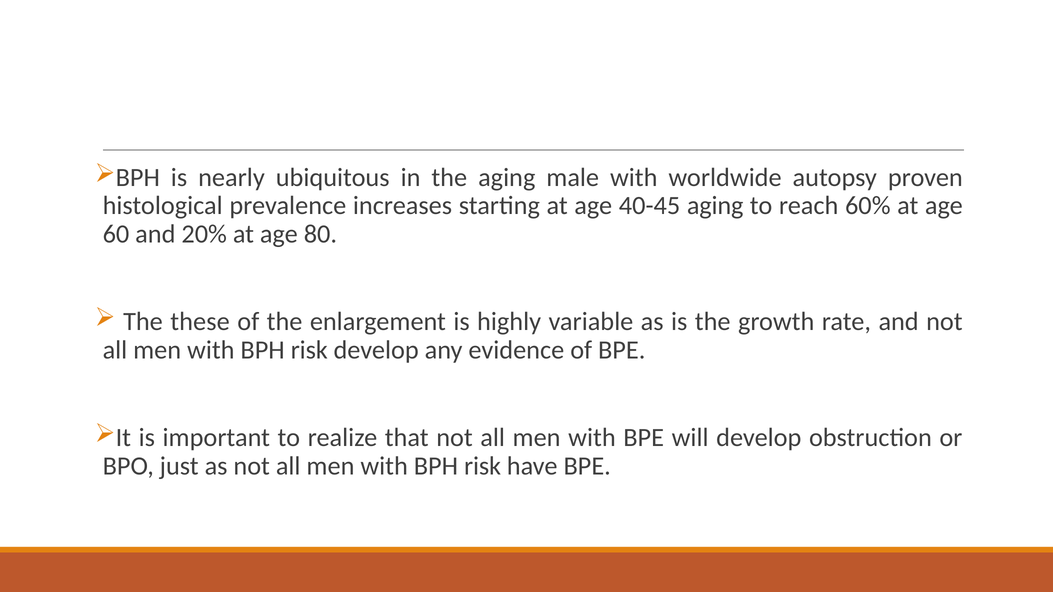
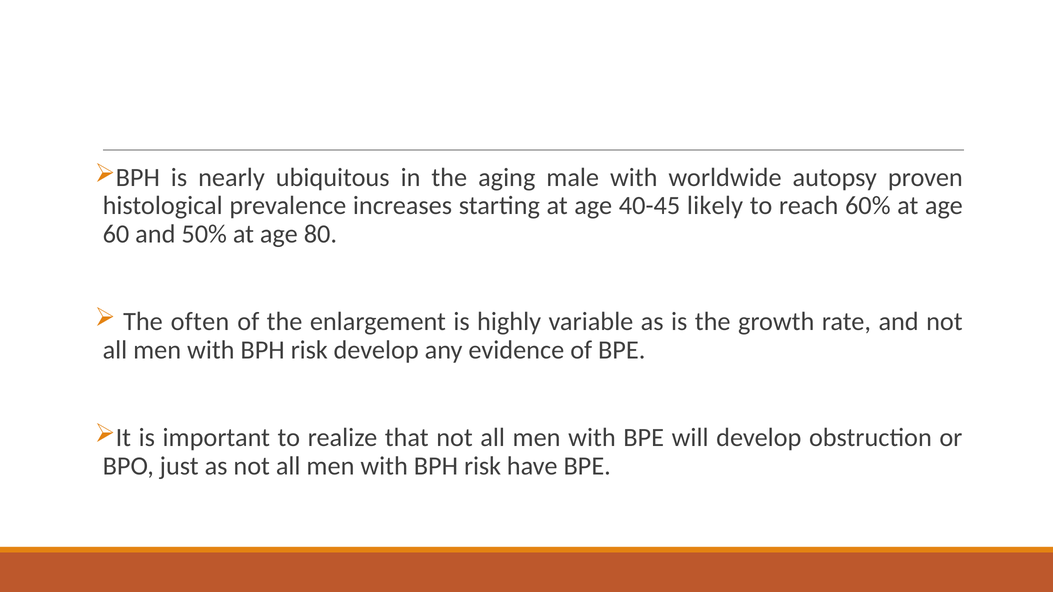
40-45 aging: aging -> likely
20%: 20% -> 50%
these: these -> often
